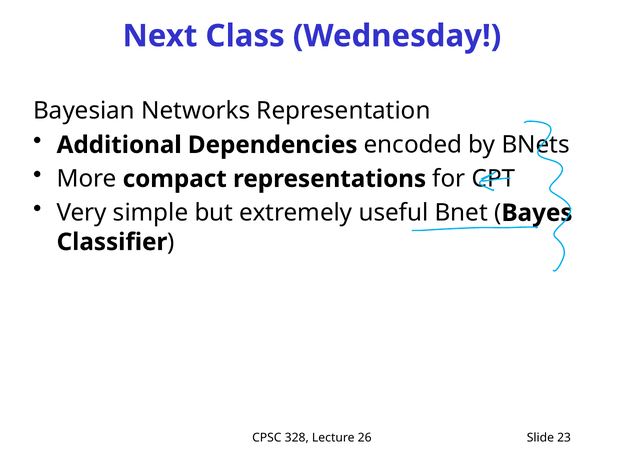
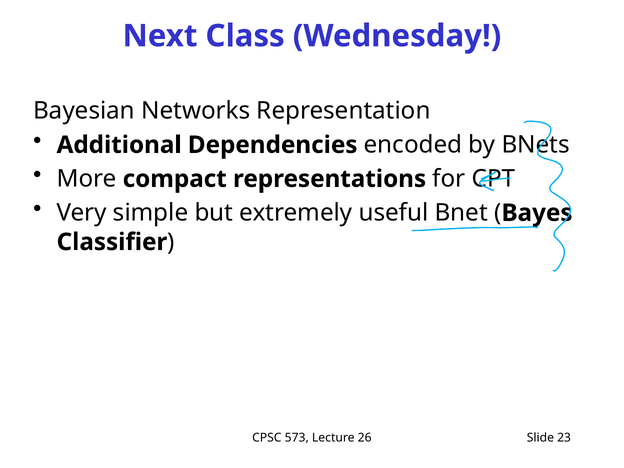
328: 328 -> 573
